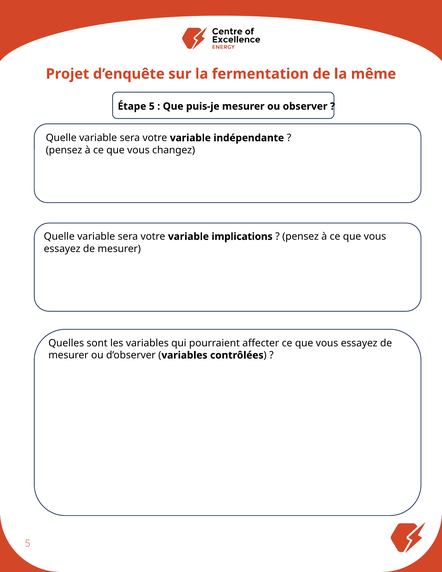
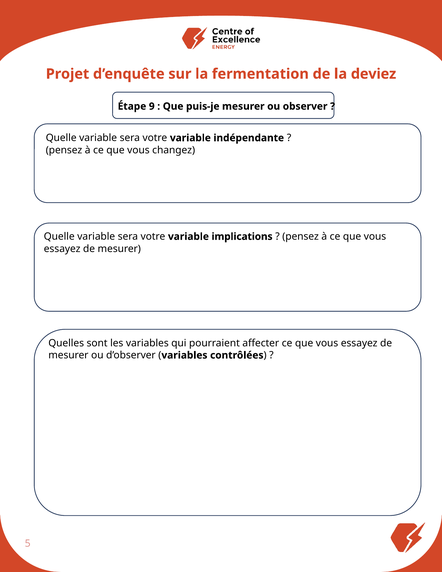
même: même -> deviez
Étape 5: 5 -> 9
